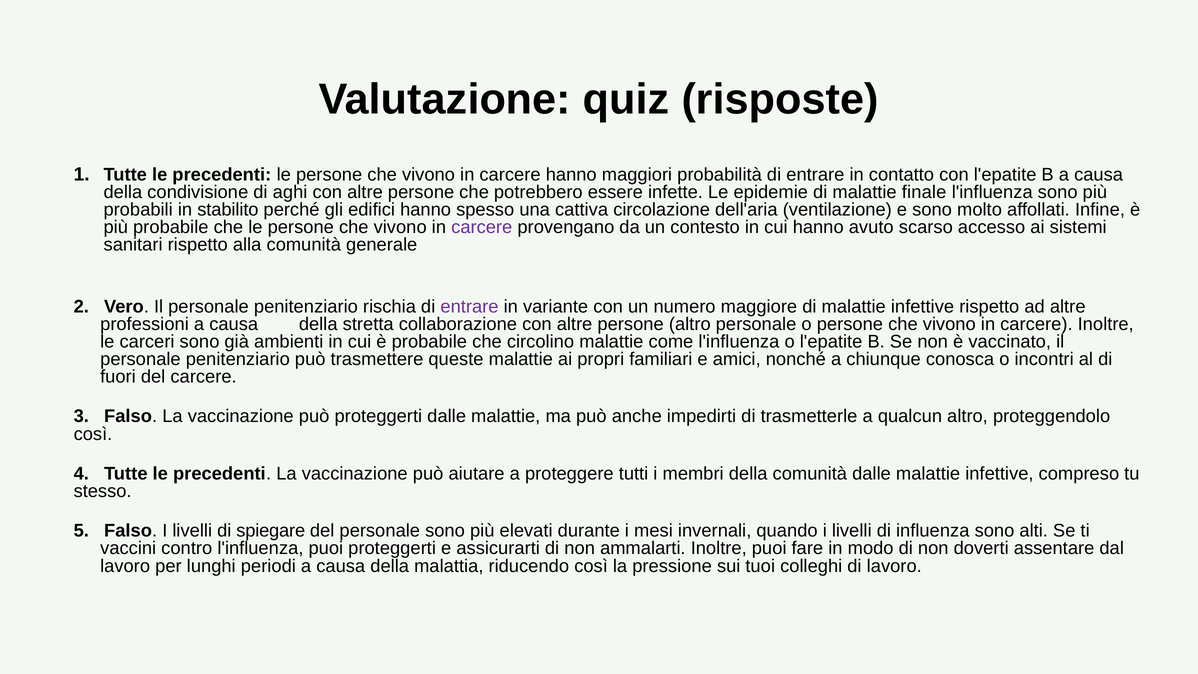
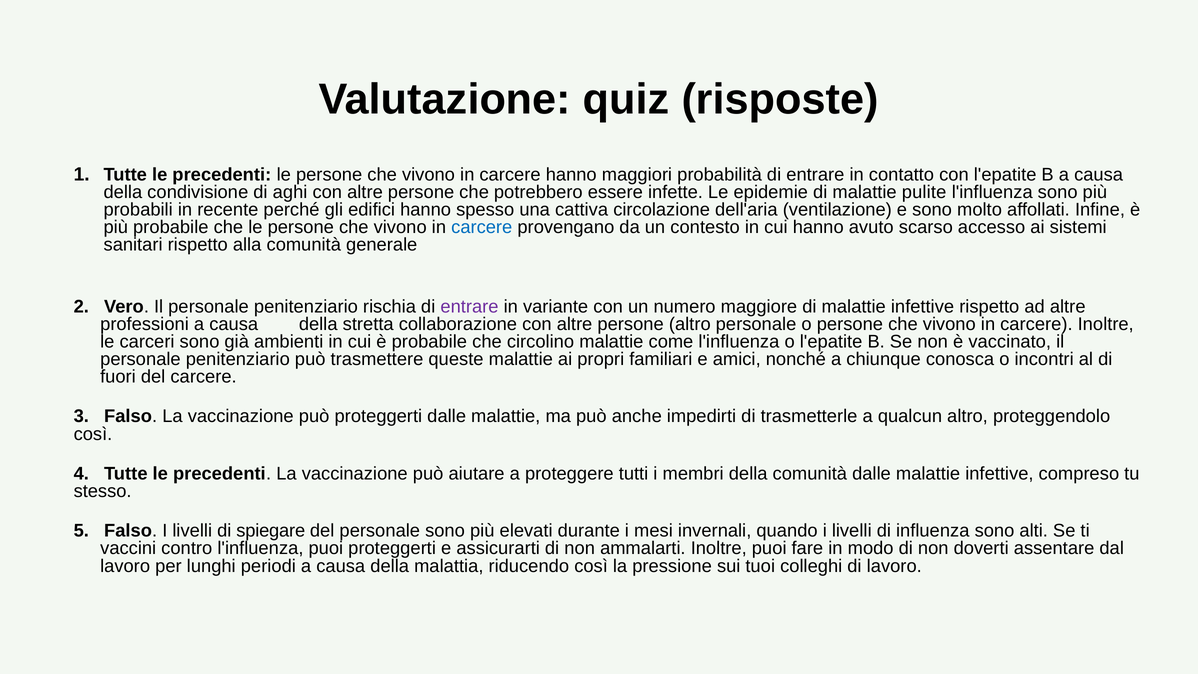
finale: finale -> pulite
stabilito: stabilito -> recente
carcere at (482, 227) colour: purple -> blue
